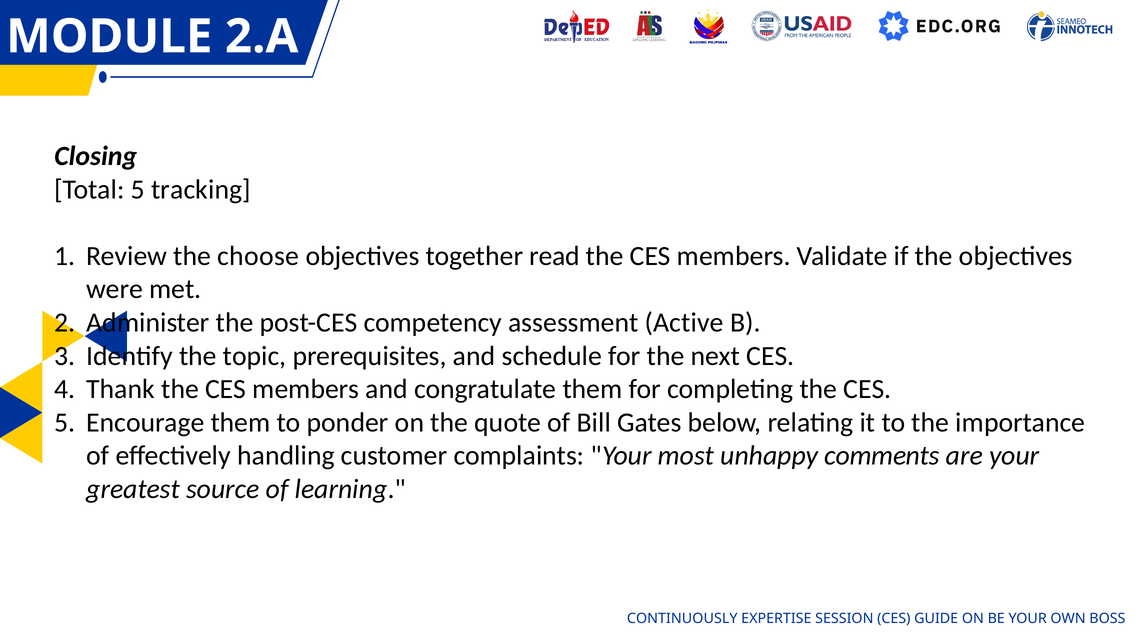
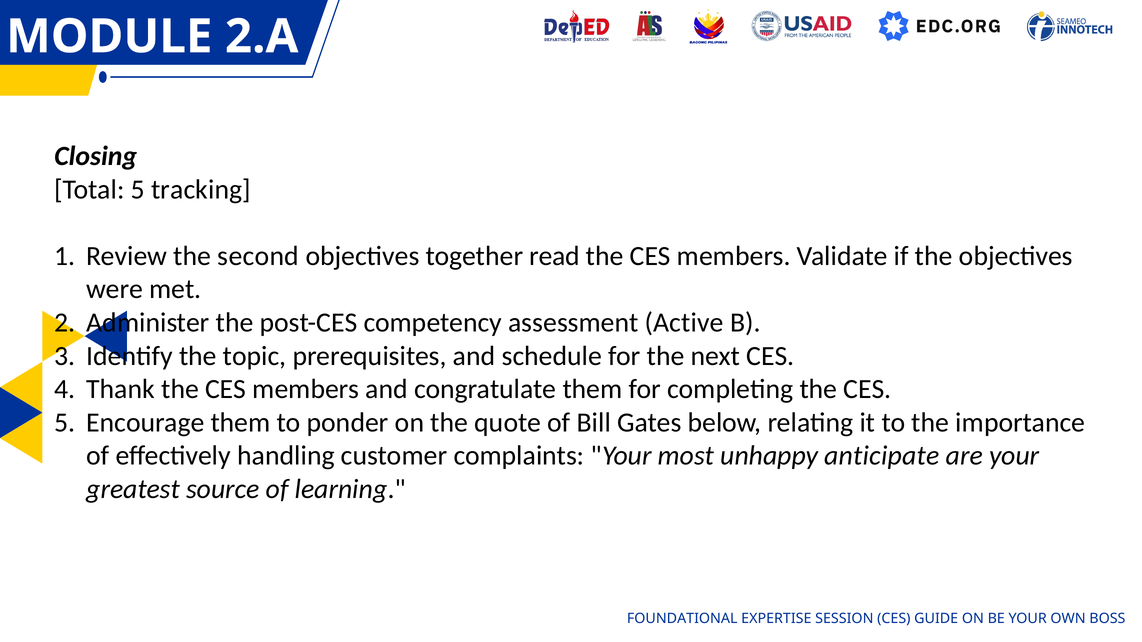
choose: choose -> second
comments: comments -> anticipate
CONTINUOUSLY: CONTINUOUSLY -> FOUNDATIONAL
